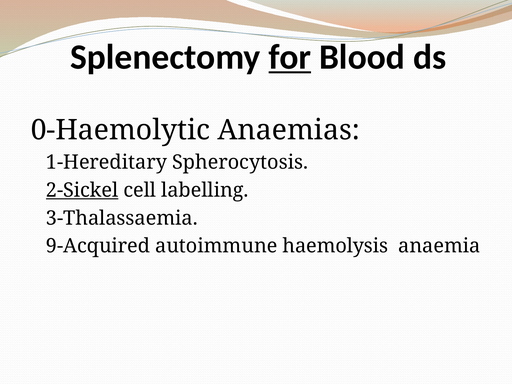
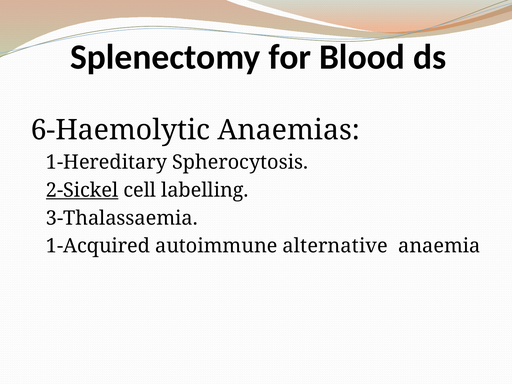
for underline: present -> none
0-Haemolytic: 0-Haemolytic -> 6-Haemolytic
9-Acquired: 9-Acquired -> 1-Acquired
haemolysis: haemolysis -> alternative
